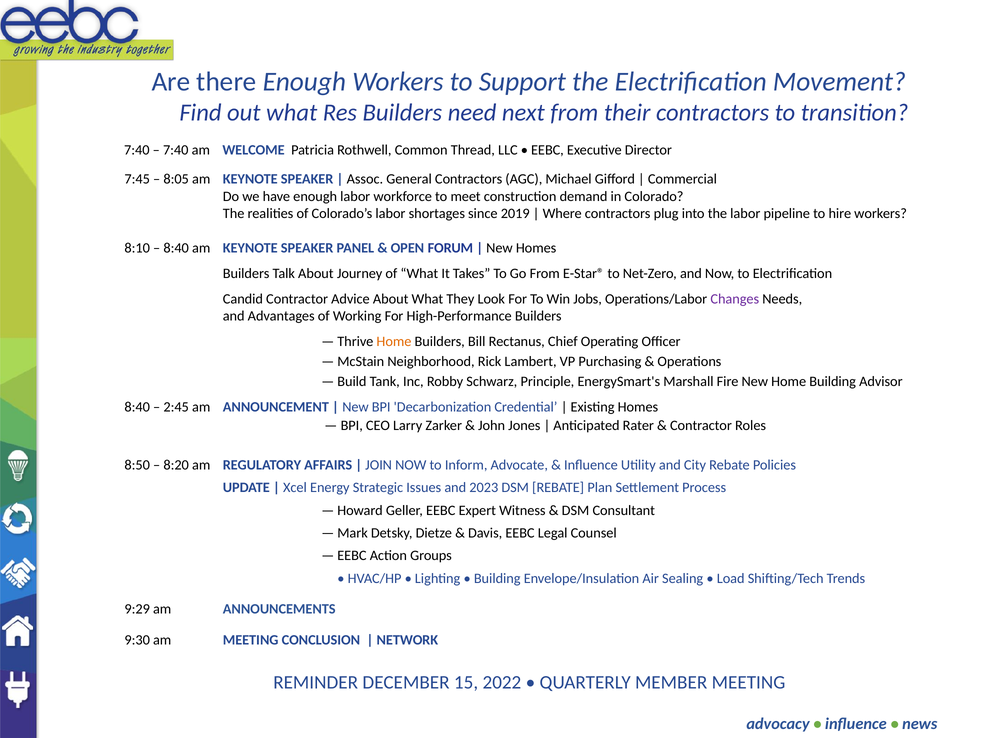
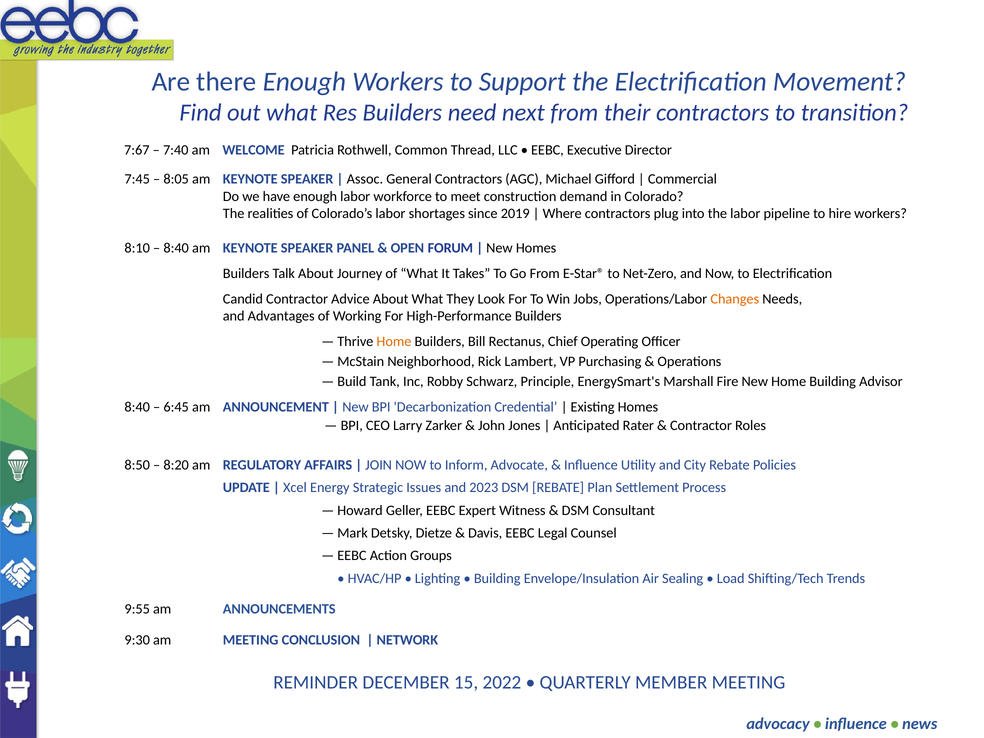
7:40 at (137, 150): 7:40 -> 7:67
Changes colour: purple -> orange
2:45: 2:45 -> 6:45
9:29: 9:29 -> 9:55
